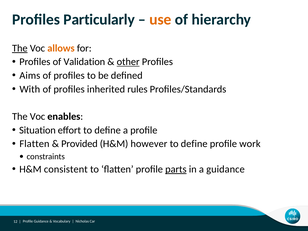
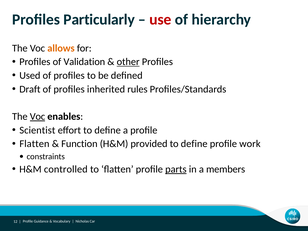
use colour: orange -> red
The at (20, 48) underline: present -> none
Aims: Aims -> Used
With: With -> Draft
Voc at (38, 116) underline: none -> present
Situation: Situation -> Scientist
Provided: Provided -> Function
however: however -> provided
consistent: consistent -> controlled
a guidance: guidance -> members
